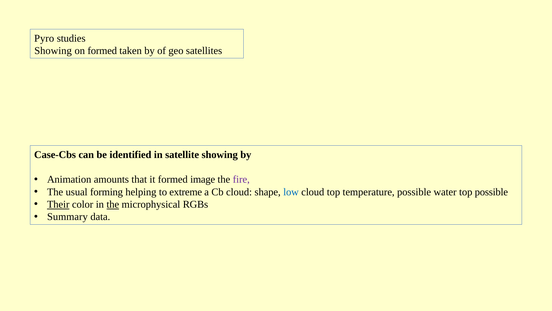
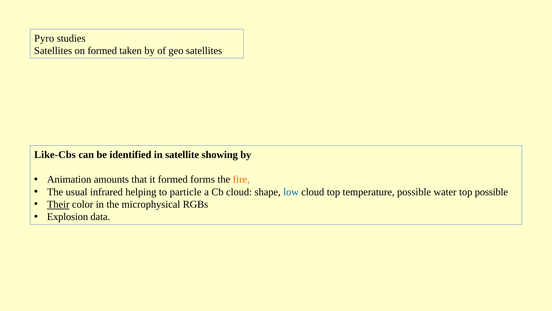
Showing at (53, 51): Showing -> Satellites
Case-Cbs: Case-Cbs -> Like-Cbs
image: image -> forms
fire colour: purple -> orange
forming: forming -> infrared
extreme: extreme -> particle
the at (113, 204) underline: present -> none
Summary: Summary -> Explosion
